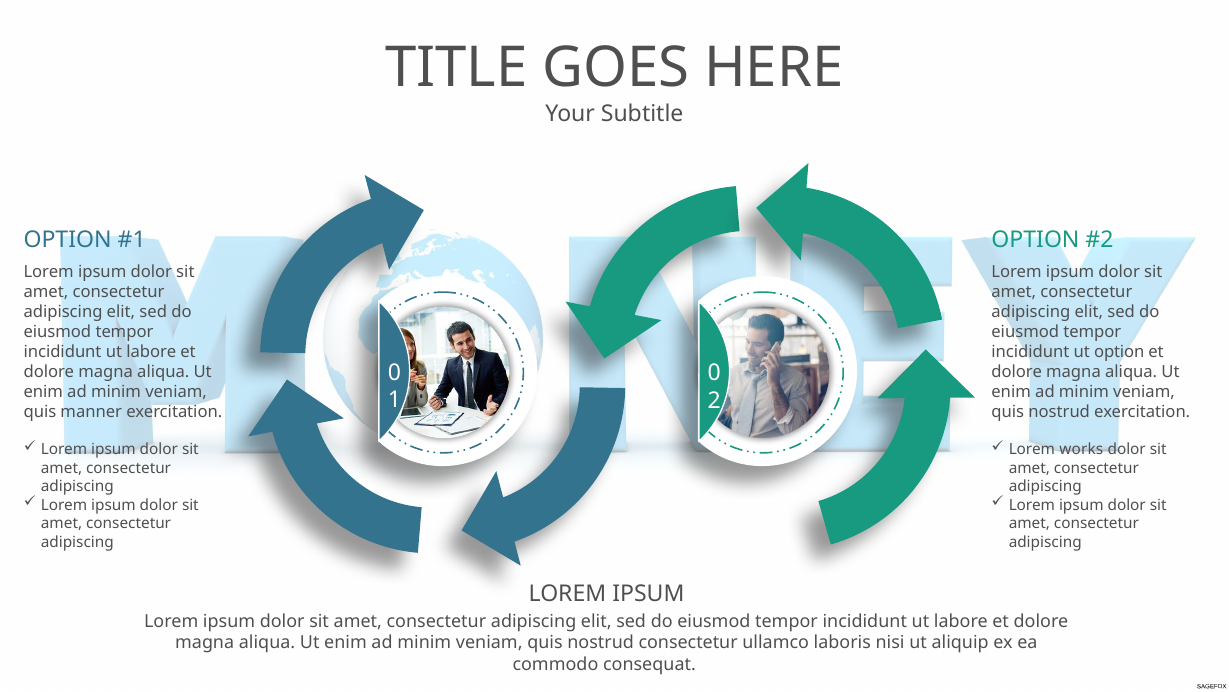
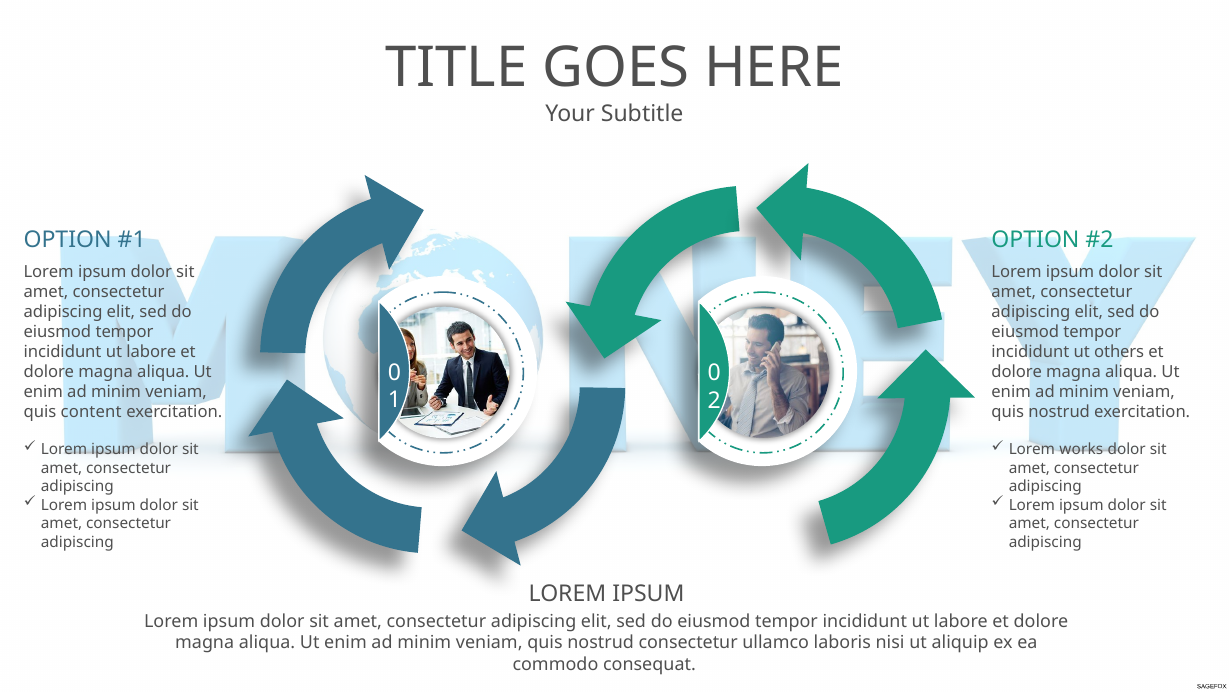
ut option: option -> others
manner: manner -> content
